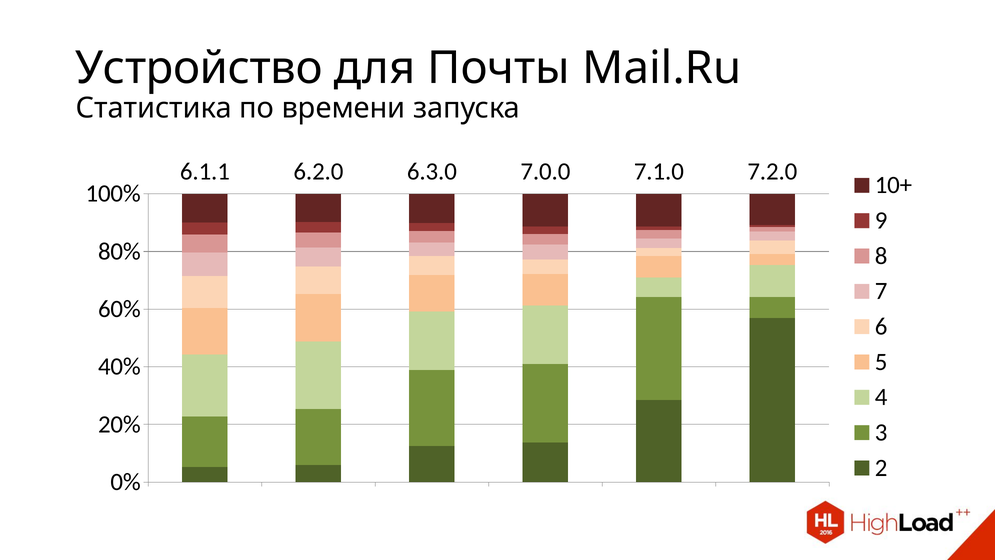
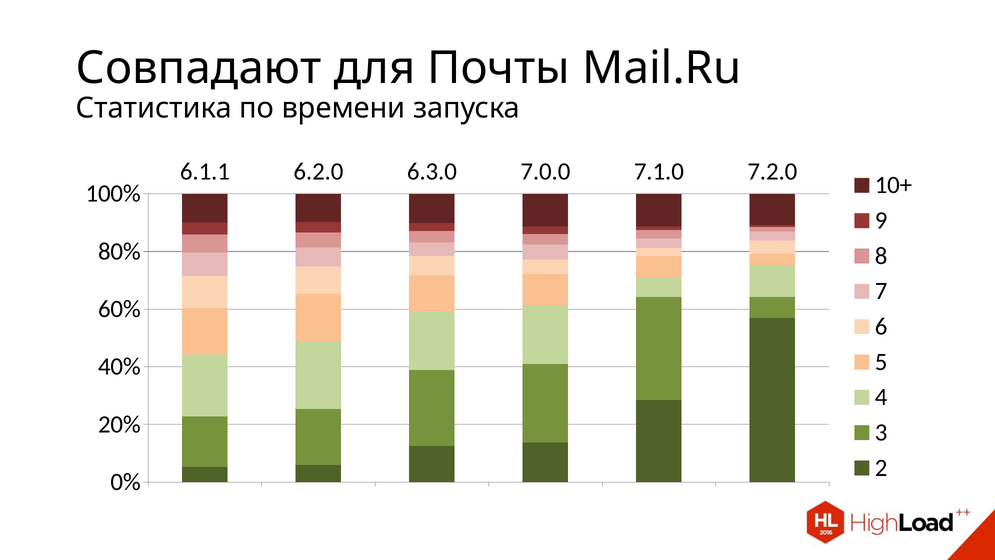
Устройство: Устройство -> Совпадают
